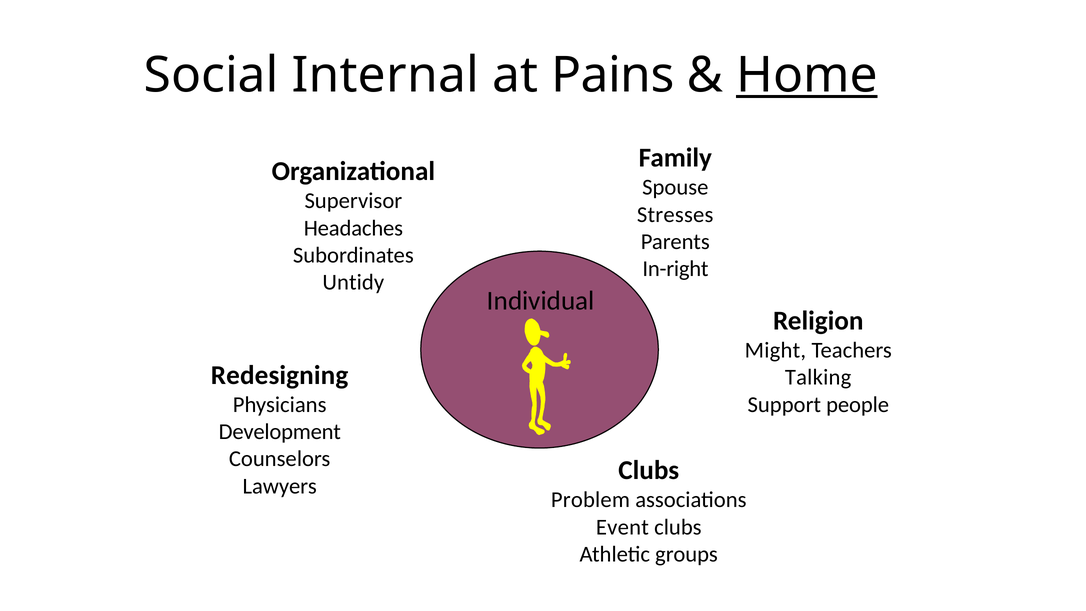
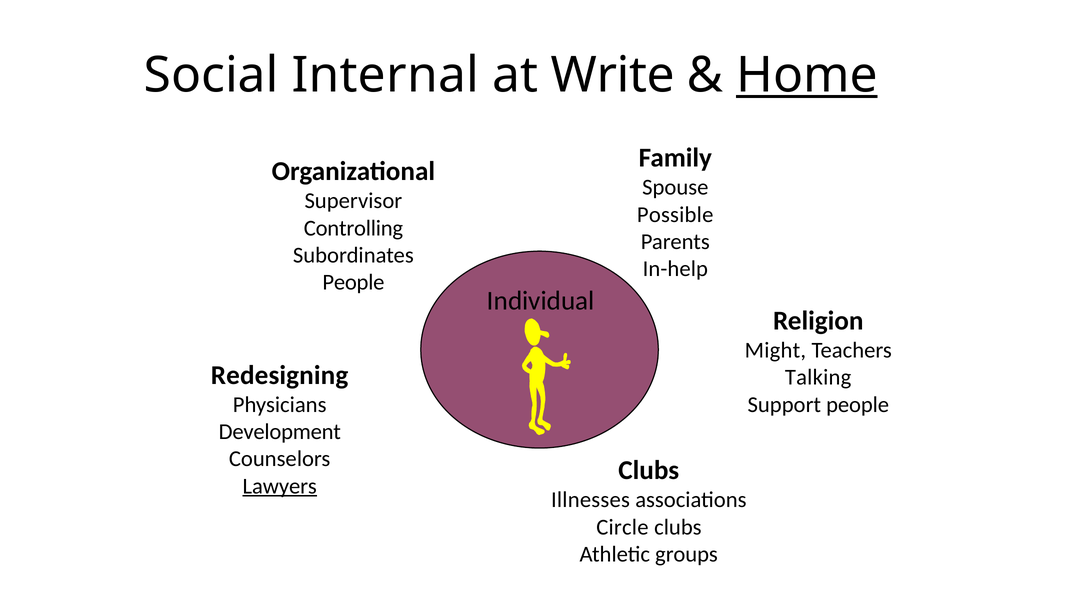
Pains: Pains -> Write
Stresses: Stresses -> Possible
Headaches: Headaches -> Controlling
In-right: In-right -> In-help
Untidy at (353, 282): Untidy -> People
Lawyers underline: none -> present
Problem: Problem -> Illnesses
Event: Event -> Circle
